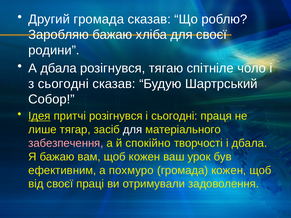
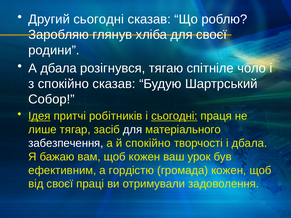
Другий громада: громада -> сьогодні
Заробляю бажаю: бажаю -> глянув
з сьогодні: сьогодні -> спокійно
притчі розігнувся: розігнувся -> робітників
сьогодні at (174, 116) underline: none -> present
забезпечення colour: pink -> white
похмуро: похмуро -> гордістю
